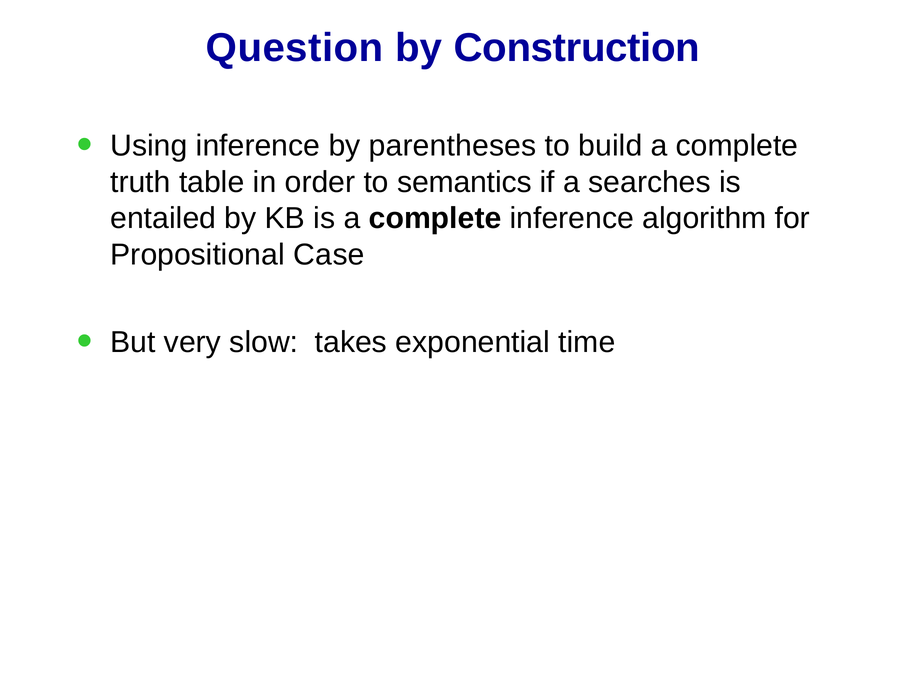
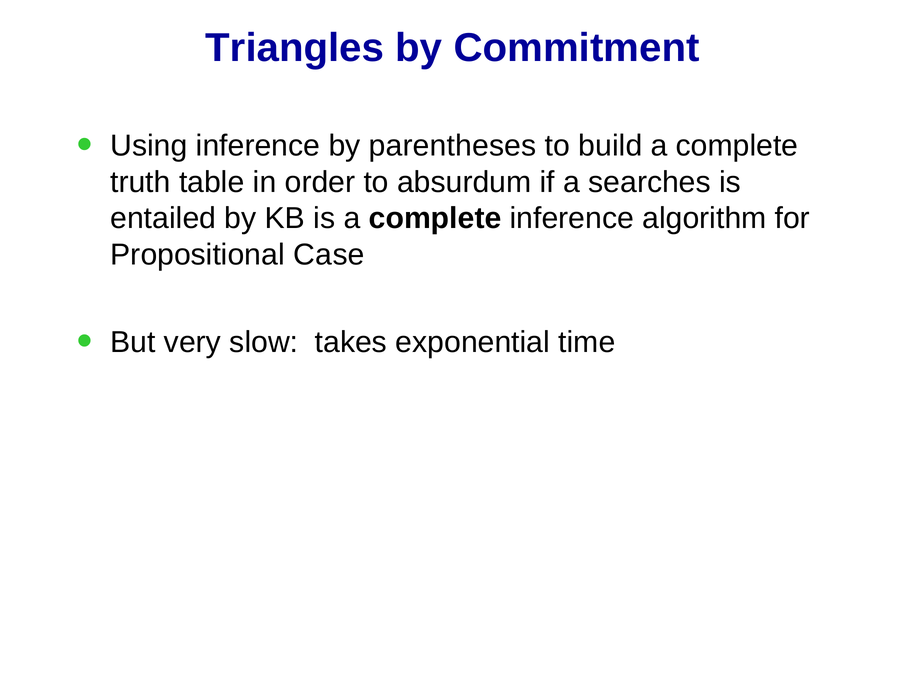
Question: Question -> Triangles
Construction: Construction -> Commitment
semantics: semantics -> absurdum
